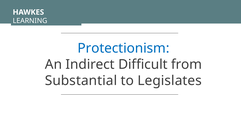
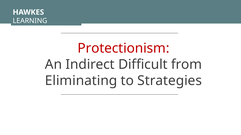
Protectionism colour: blue -> red
Substantial: Substantial -> Eliminating
Legislates: Legislates -> Strategies
